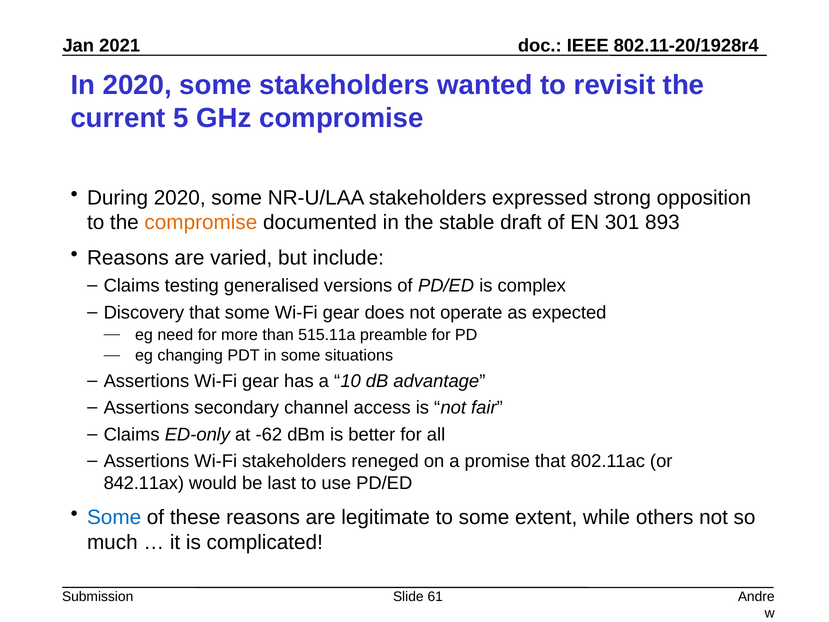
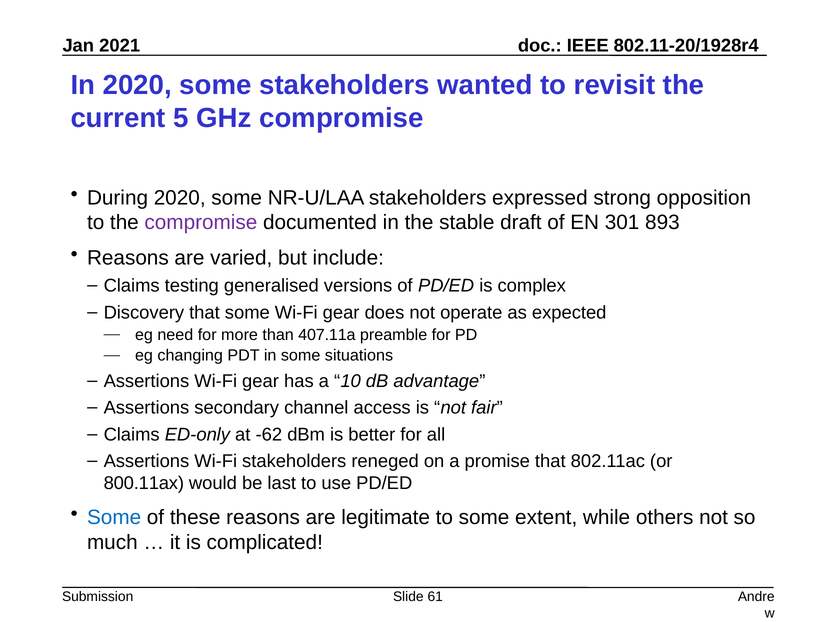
compromise at (201, 223) colour: orange -> purple
515.11a: 515.11a -> 407.11a
842.11ax: 842.11ax -> 800.11ax
